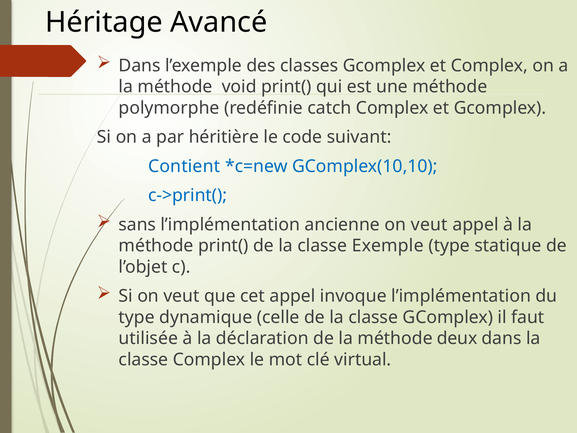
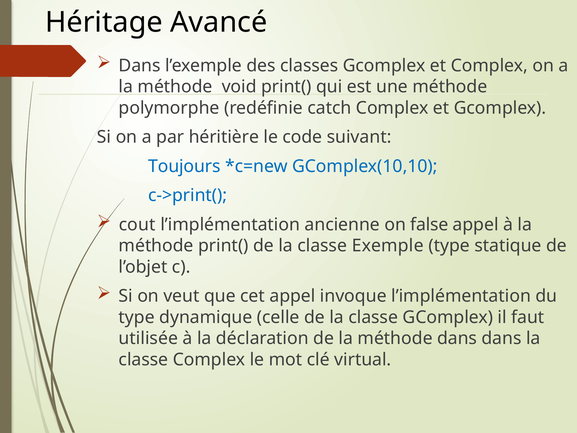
Contient: Contient -> Toujours
sans: sans -> cout
ancienne on veut: veut -> false
méthode deux: deux -> dans
